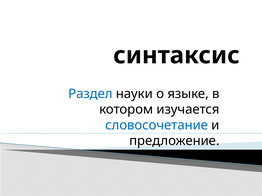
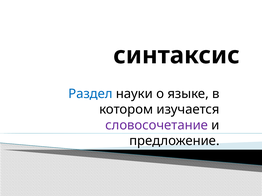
словосочетание colour: blue -> purple
